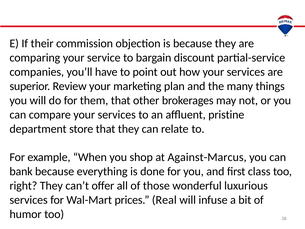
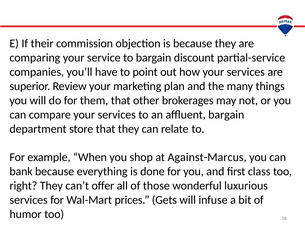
affluent pristine: pristine -> bargain
Real: Real -> Gets
